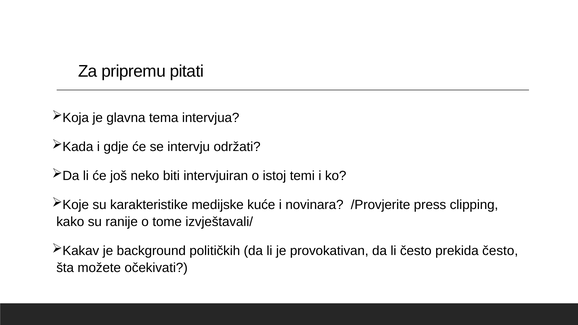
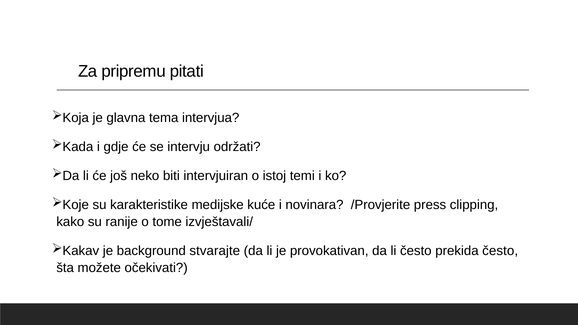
političkih: političkih -> stvarajte
